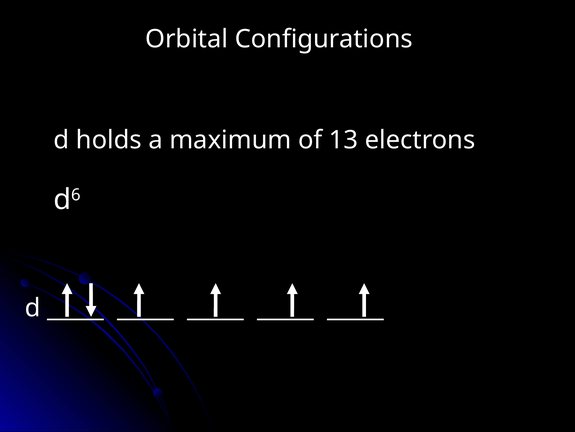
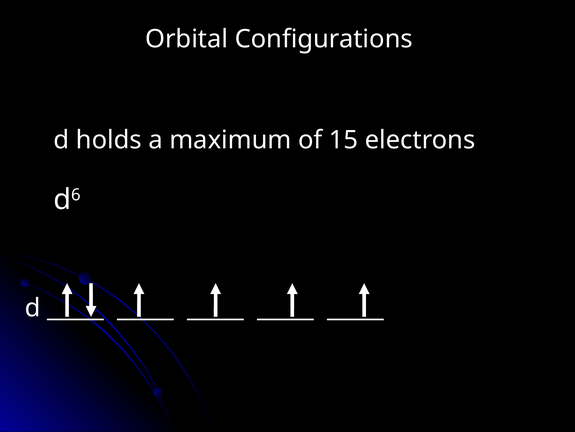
13: 13 -> 15
